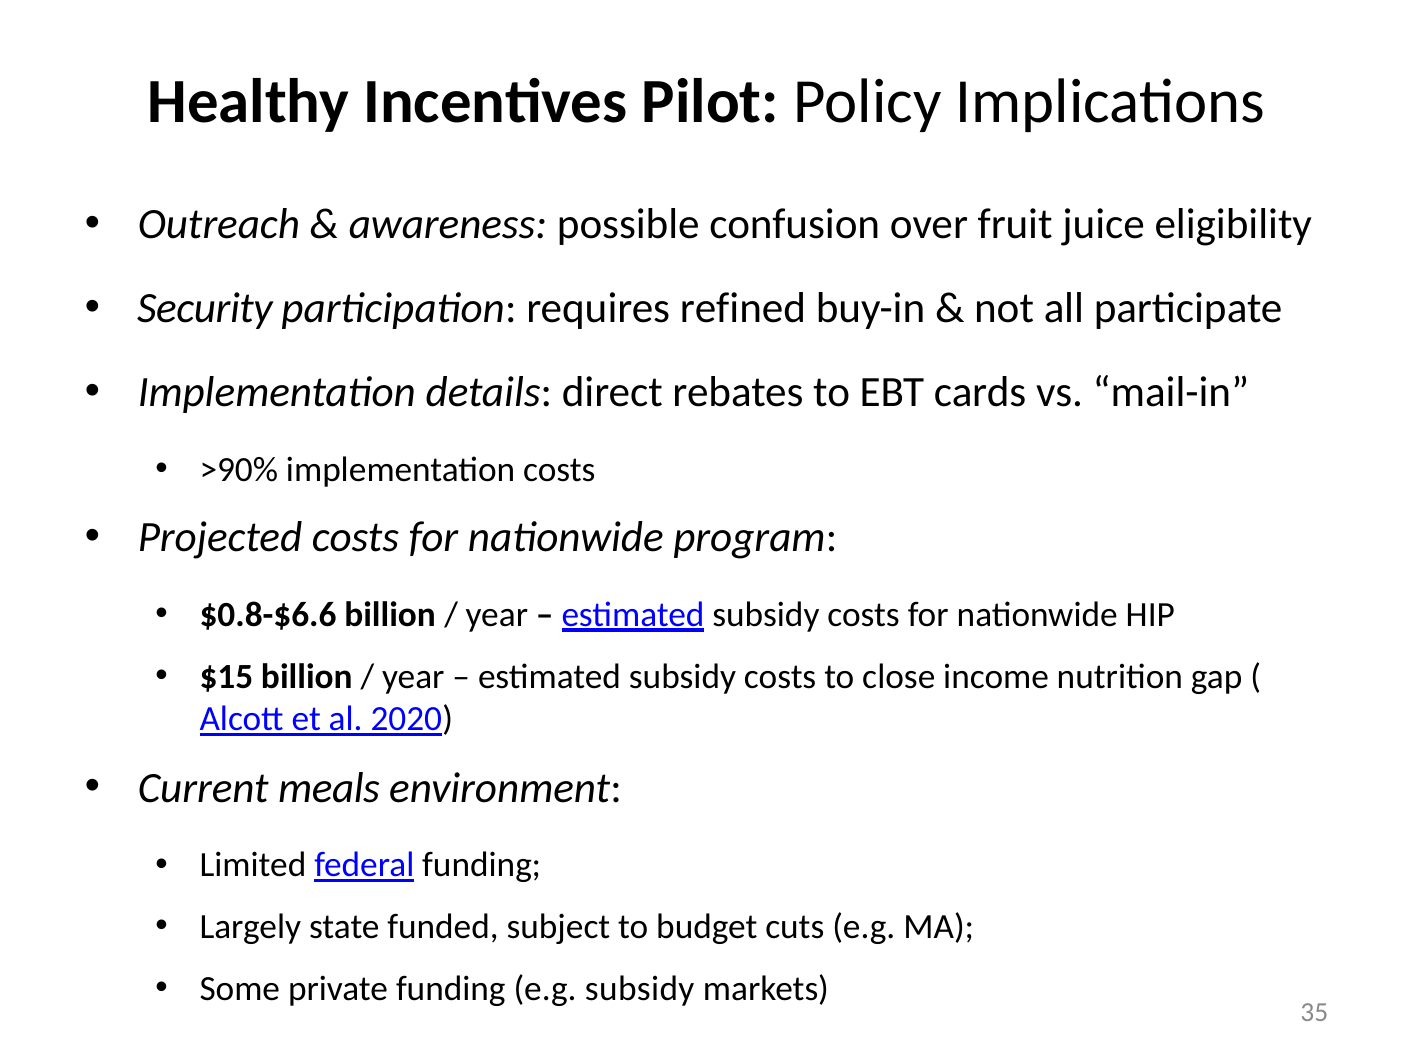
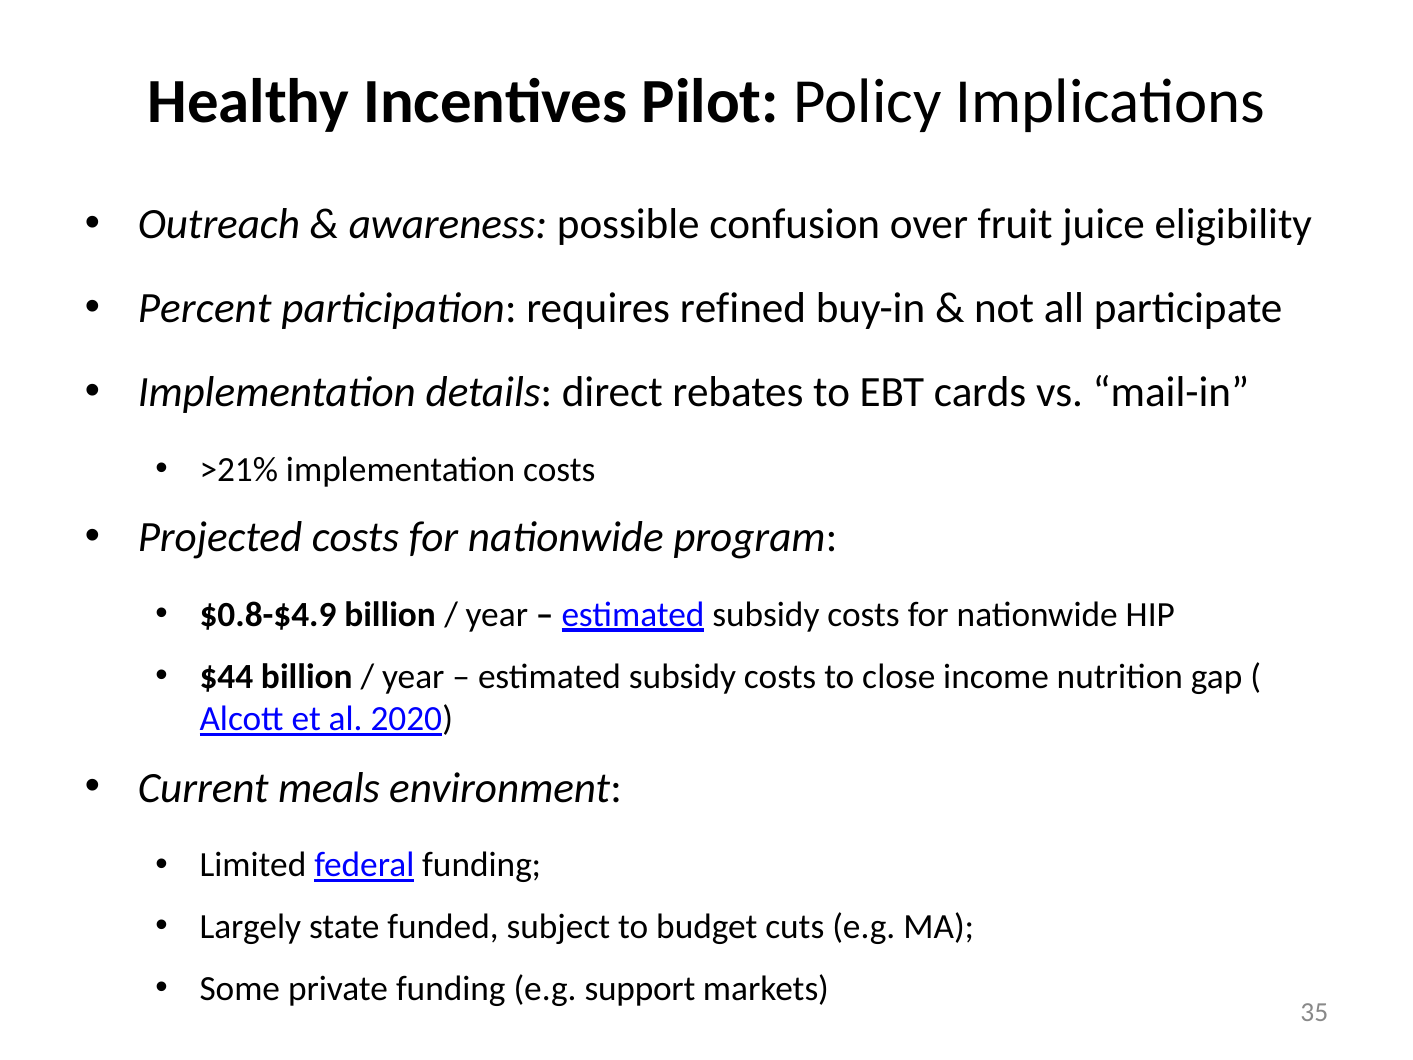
Security: Security -> Percent
>90%: >90% -> >21%
$0.8-$6.6: $0.8-$6.6 -> $0.8-$4.9
$15: $15 -> $44
e.g subsidy: subsidy -> support
